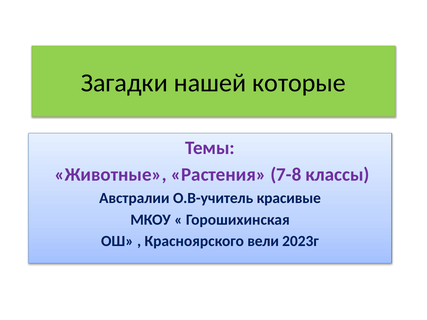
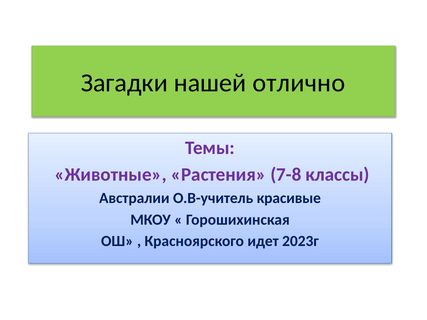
которые: которые -> отлично
вели: вели -> идет
